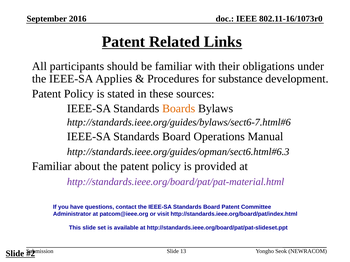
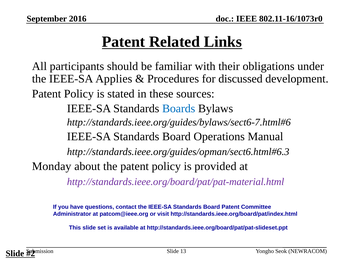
substance: substance -> discussed
Boards colour: orange -> blue
Familiar at (52, 167): Familiar -> Monday
